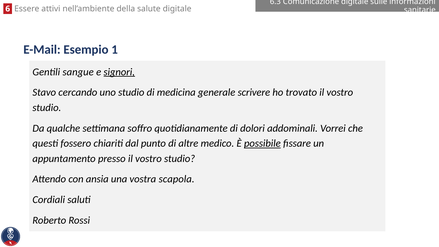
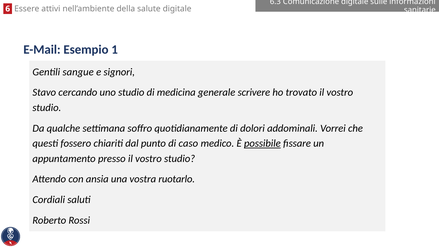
signori underline: present -> none
altre: altre -> caso
scapola: scapola -> ruotarlo
